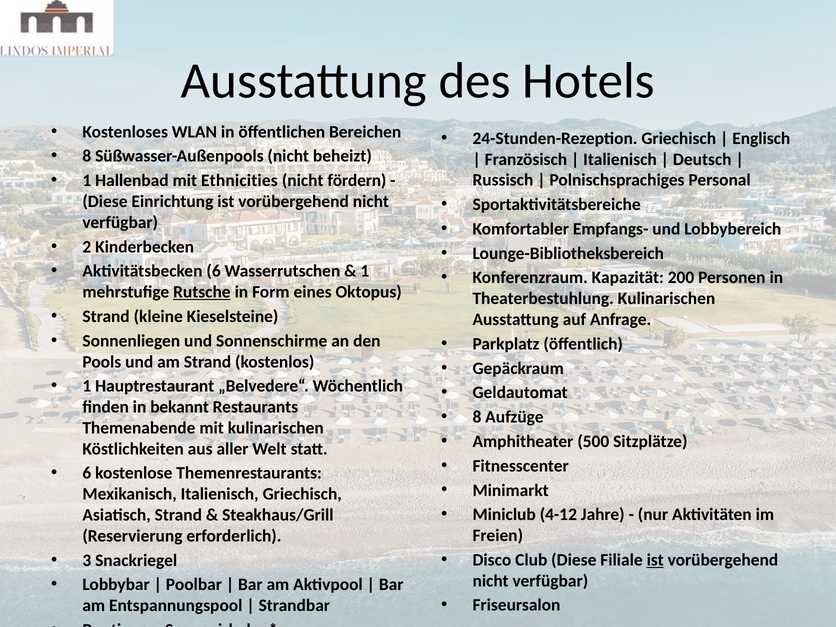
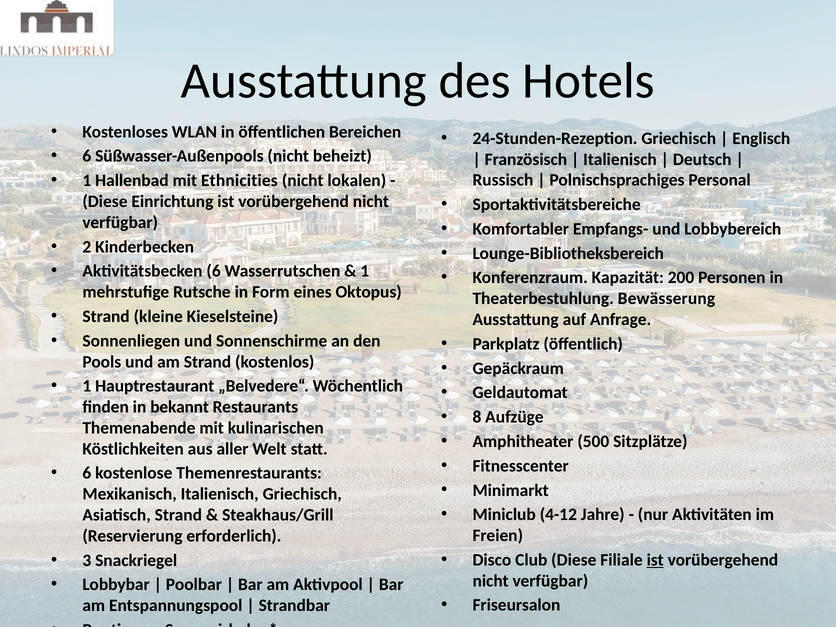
8 at (87, 156): 8 -> 6
fördern: fördern -> lokalen
Rutsche underline: present -> none
Theaterbestuhlung Kulinarischen: Kulinarischen -> Bewässerung
